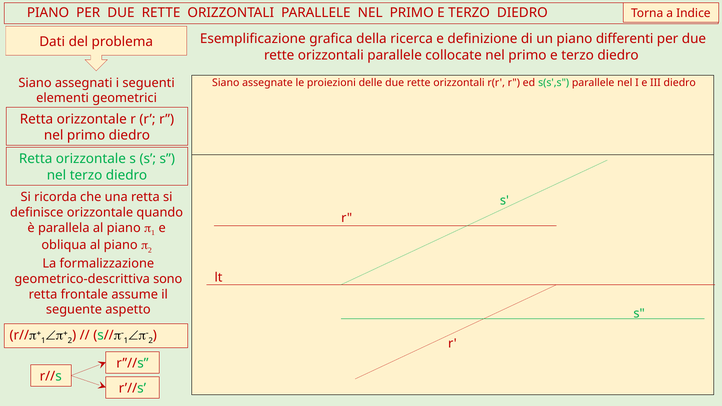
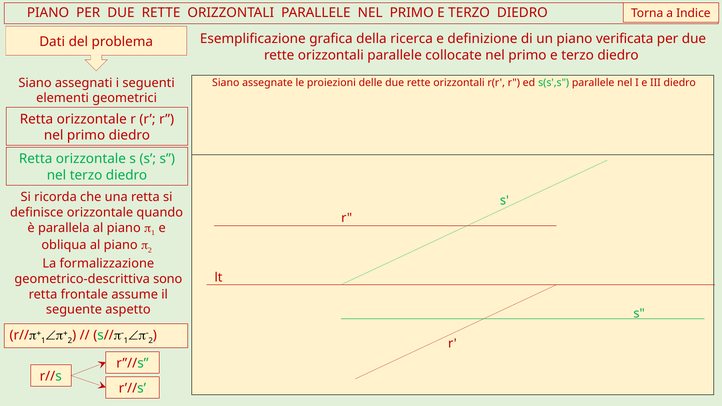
differenti: differenti -> verificata
